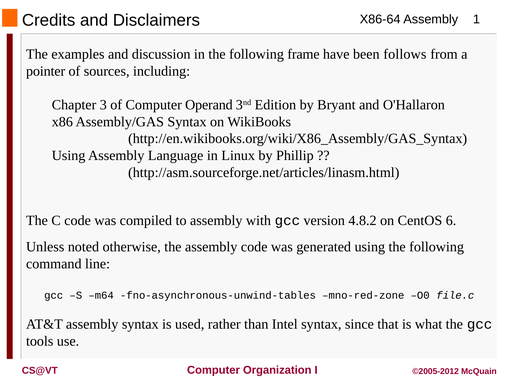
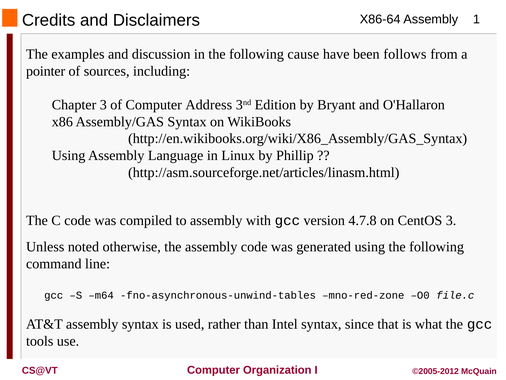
frame: frame -> cause
Operand: Operand -> Address
4.8.2: 4.8.2 -> 4.7.8
CentOS 6: 6 -> 3
